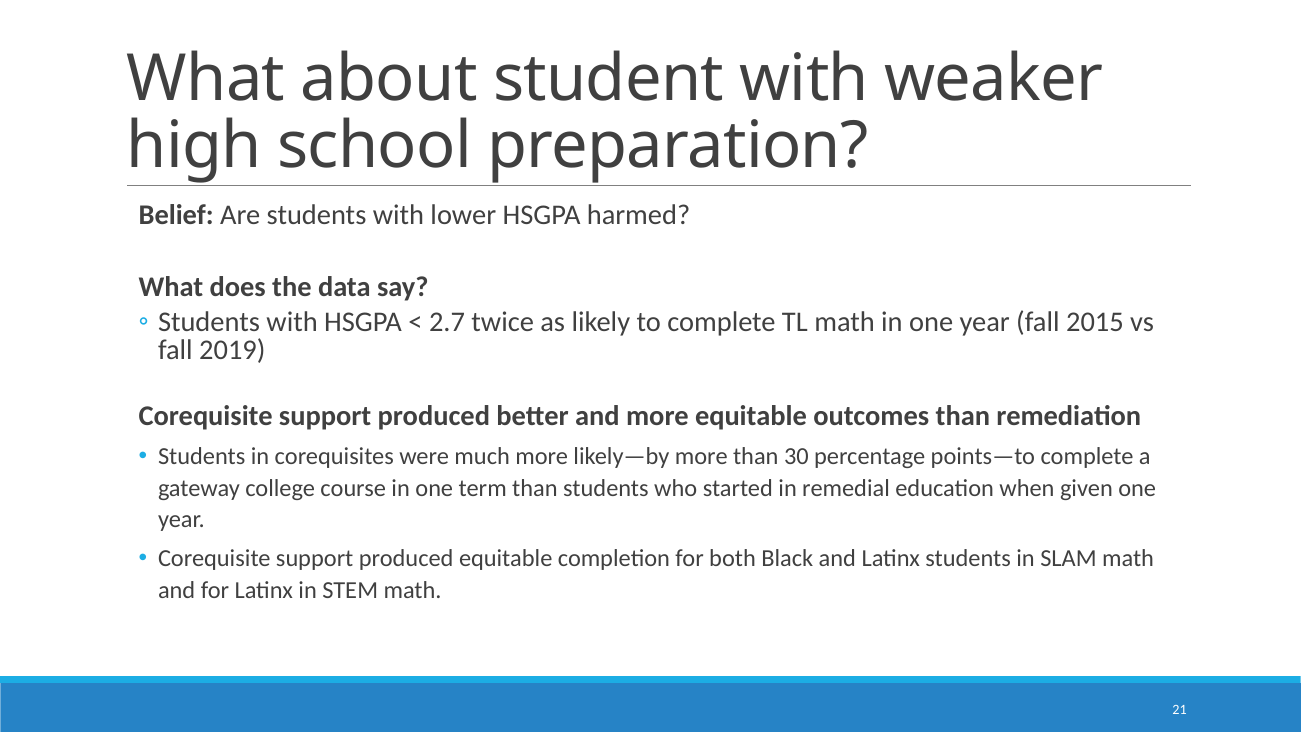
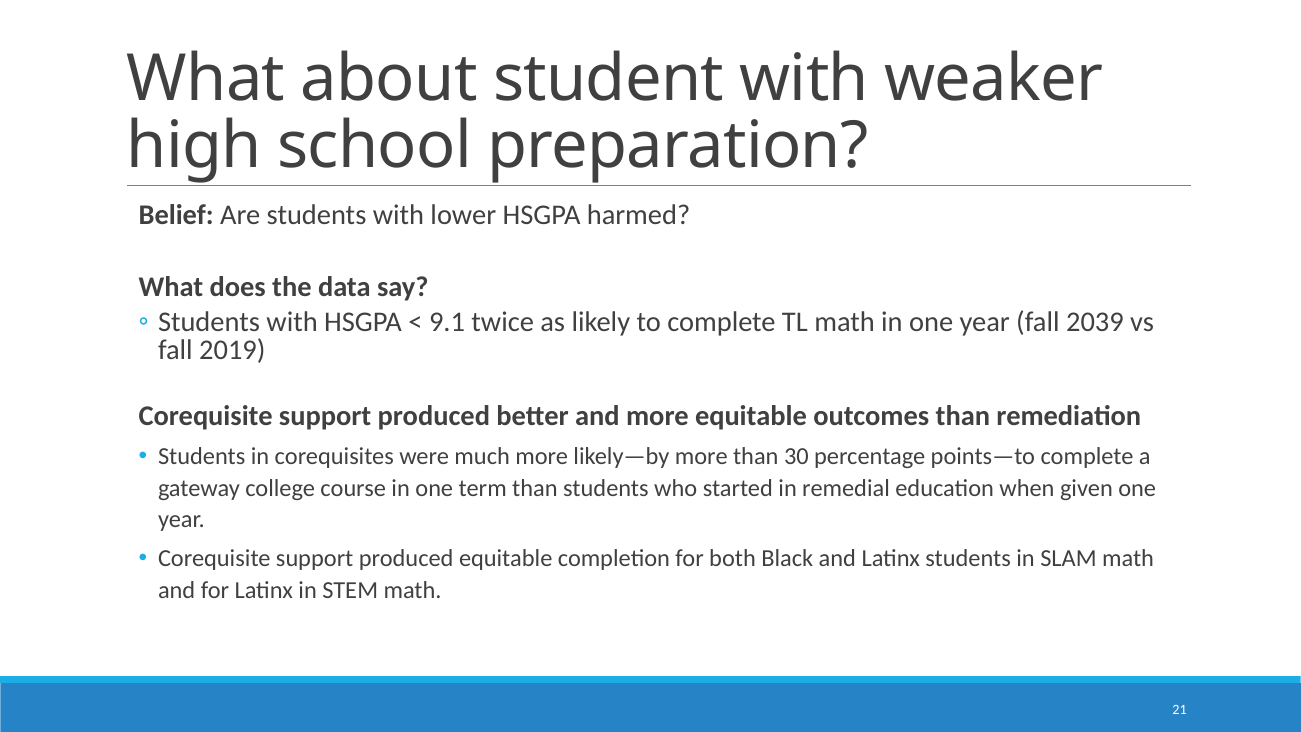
2.7: 2.7 -> 9.1
2015: 2015 -> 2039
